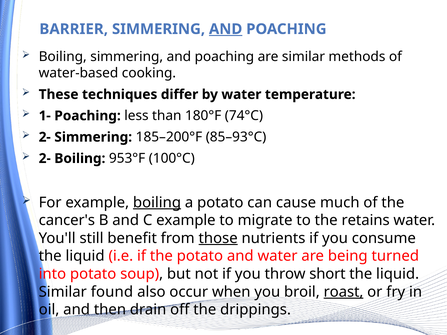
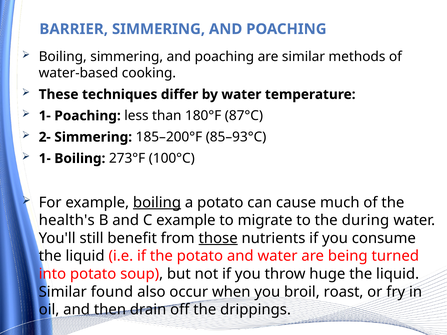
AND at (226, 29) underline: present -> none
74°C: 74°C -> 87°C
2- at (45, 159): 2- -> 1-
953°F: 953°F -> 273°F
cancer's: cancer's -> health's
retains: retains -> during
short: short -> huge
roast underline: present -> none
